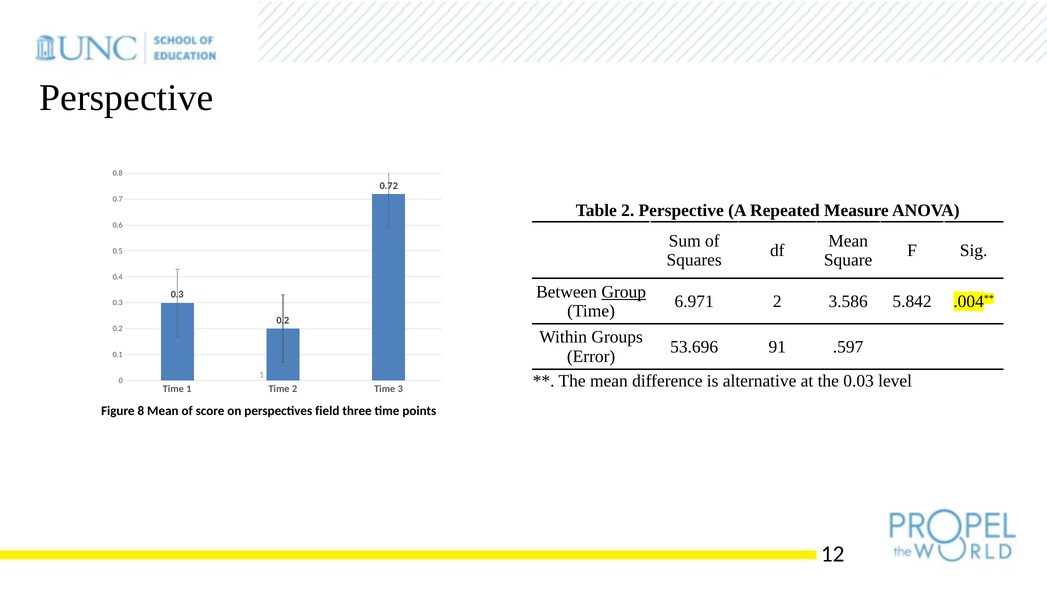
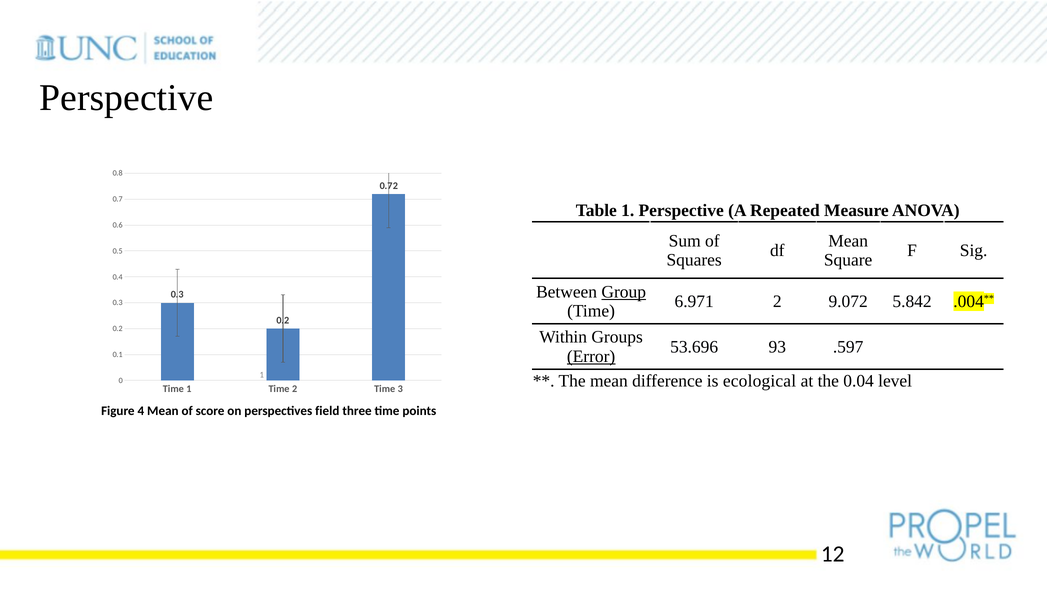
Table 2: 2 -> 1
3.586: 3.586 -> 9.072
91: 91 -> 93
Error underline: none -> present
alternative: alternative -> ecological
0.03: 0.03 -> 0.04
8: 8 -> 4
